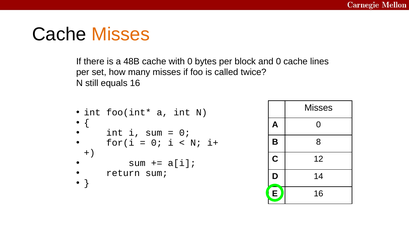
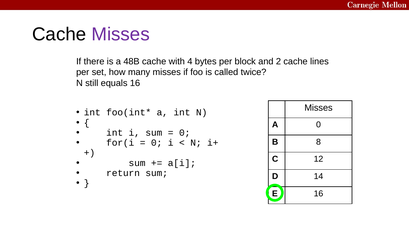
Misses at (121, 34) colour: orange -> purple
with 0: 0 -> 4
and 0: 0 -> 2
